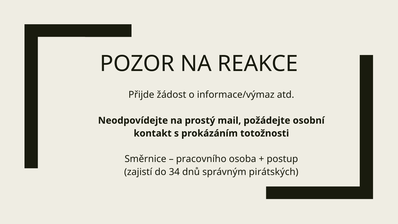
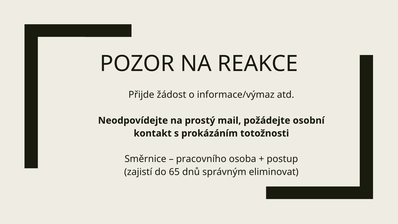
34: 34 -> 65
pirátských: pirátských -> eliminovat
